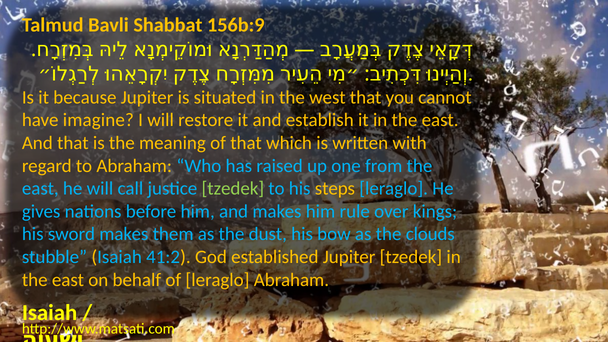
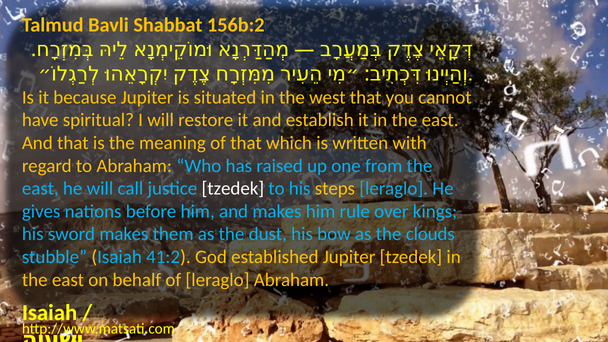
156b:9: 156b:9 -> 156b:2
imagine: imagine -> spiritual
tzedek at (233, 189) colour: light green -> white
